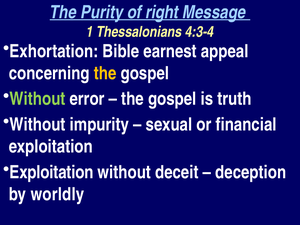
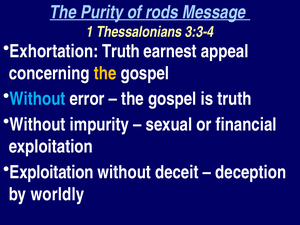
right: right -> rods
4:3-4: 4:3-4 -> 3:3-4
Exhortation Bible: Bible -> Truth
Without at (37, 99) colour: light green -> light blue
